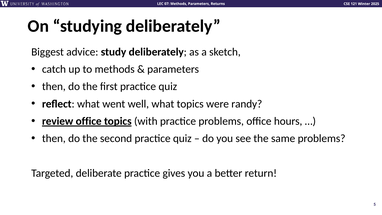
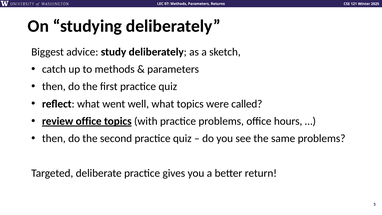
randy: randy -> called
